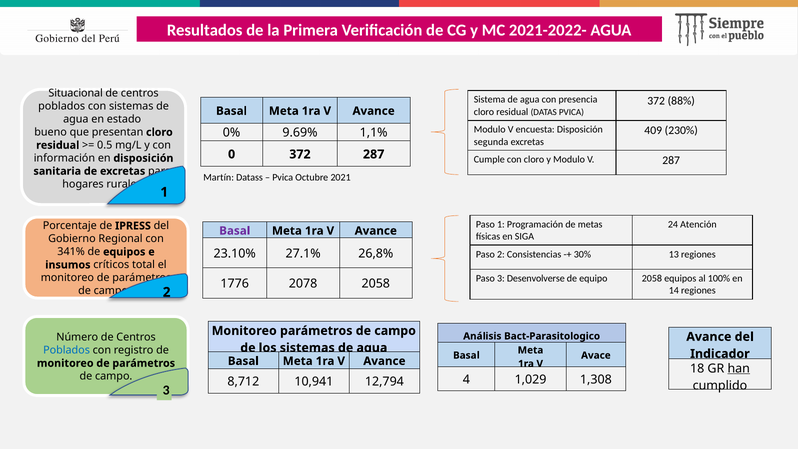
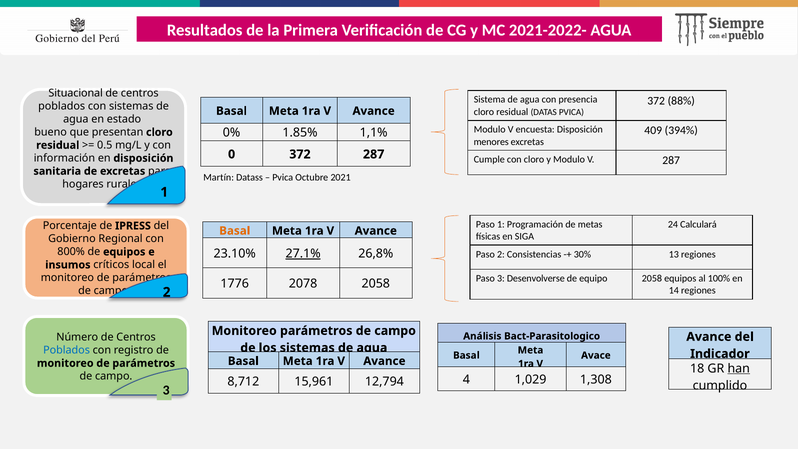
230%: 230% -> 394%
9.69%: 9.69% -> 1.85%
segunda: segunda -> menores
Atención: Atención -> Calculará
Basal at (235, 231) colour: purple -> orange
341%: 341% -> 800%
27.1% underline: none -> present
total: total -> local
10,941: 10,941 -> 15,961
